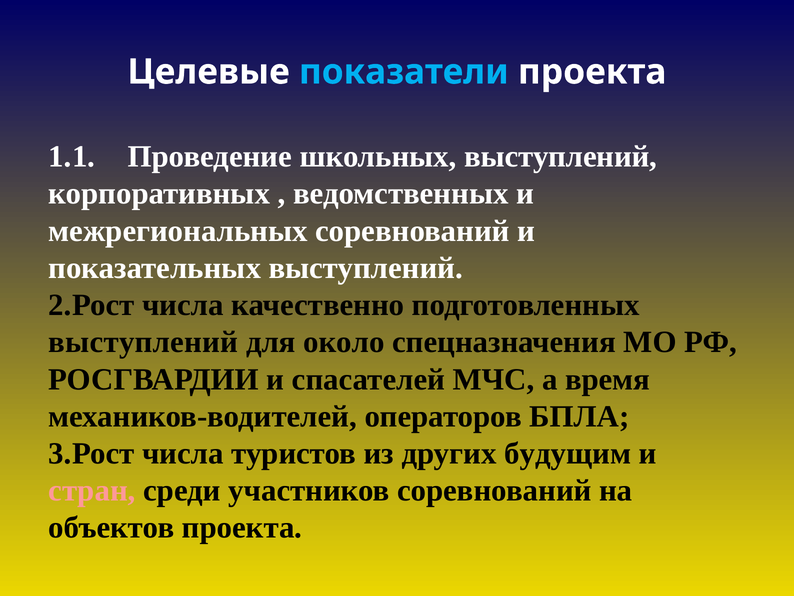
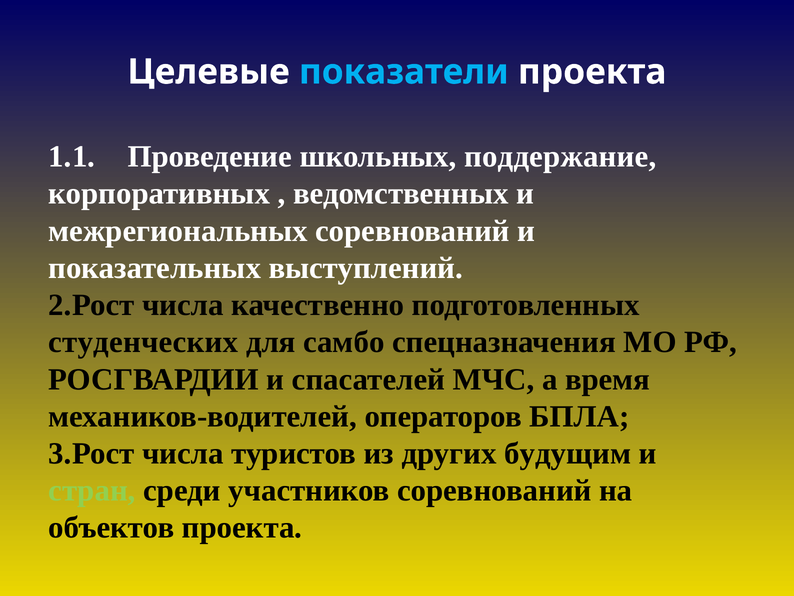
школьных выступлений: выступлений -> поддержание
выступлений at (143, 342): выступлений -> студенческих
около: около -> самбо
стран colour: pink -> light green
